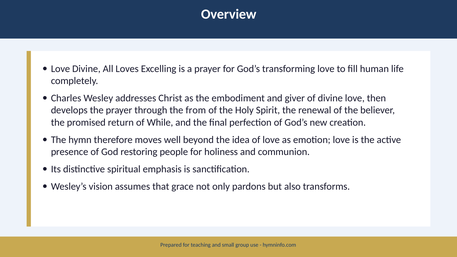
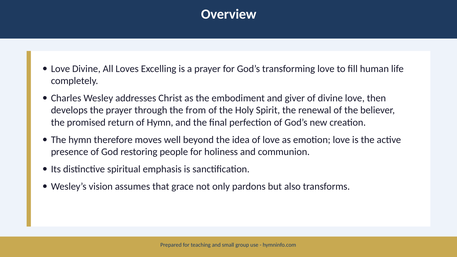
of While: While -> Hymn
